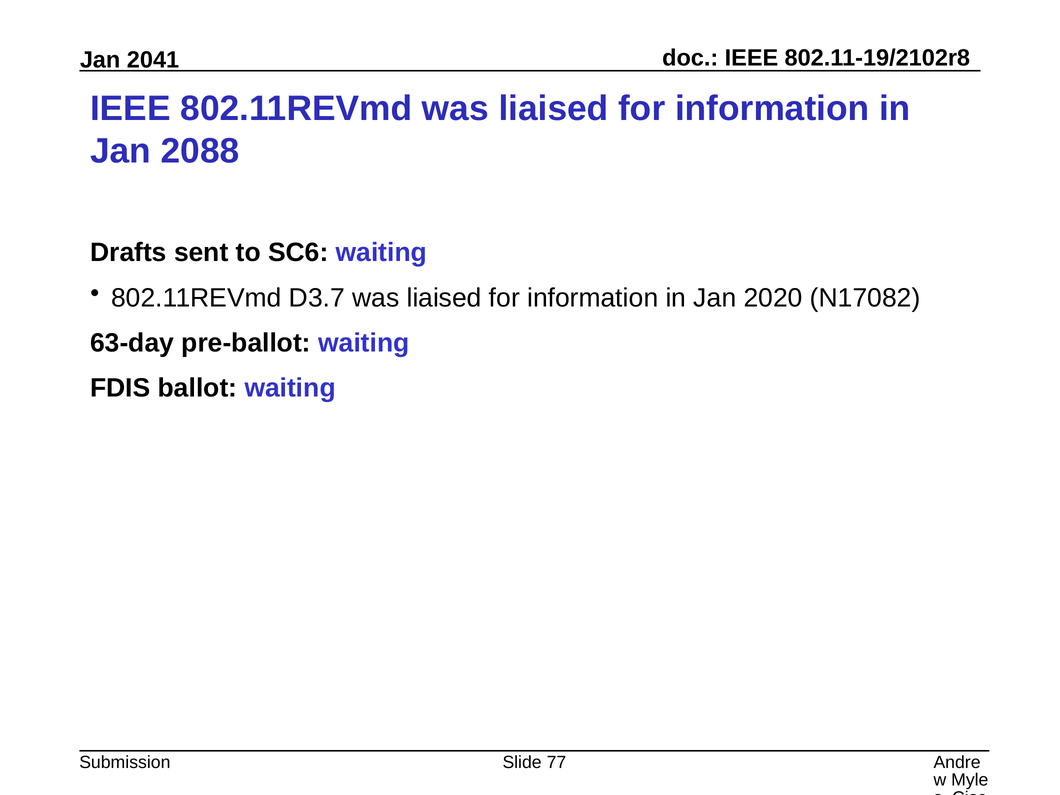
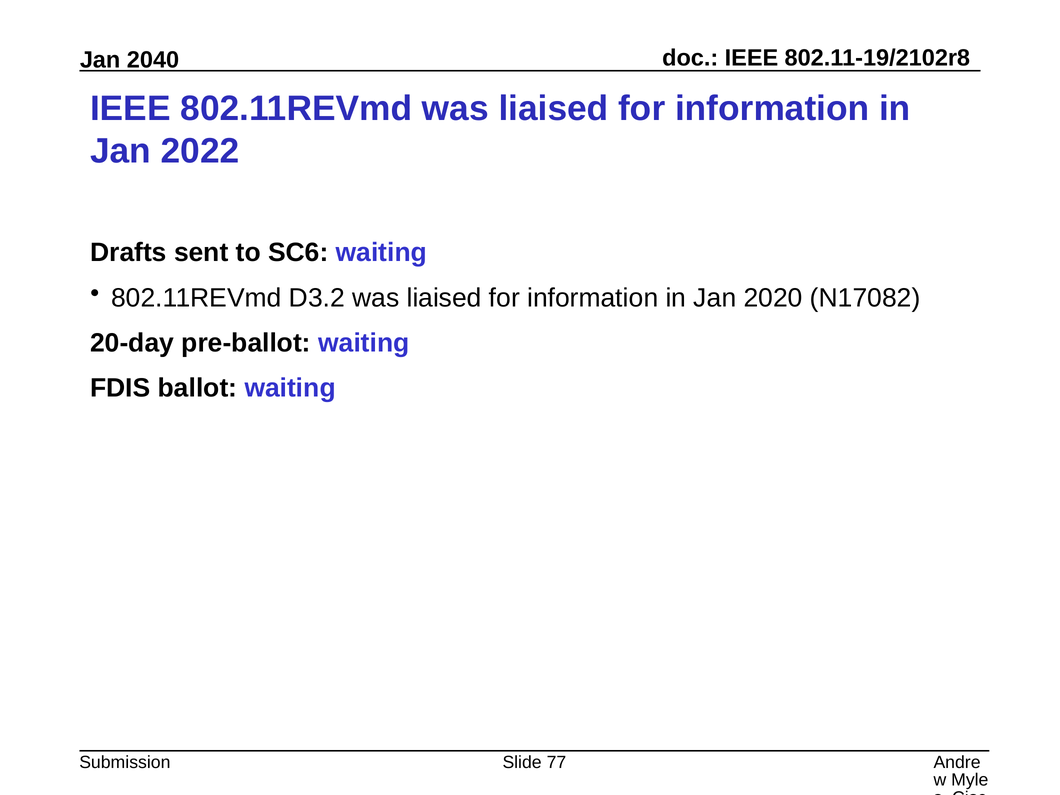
2041: 2041 -> 2040
2088: 2088 -> 2022
D3.7: D3.7 -> D3.2
63-day: 63-day -> 20-day
